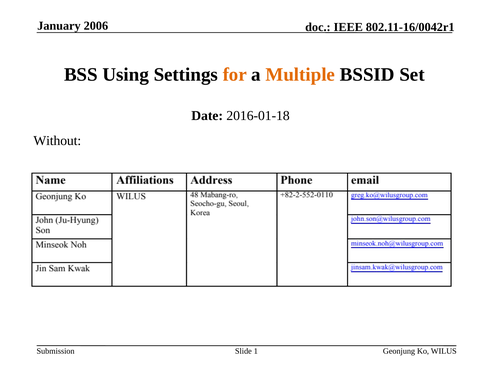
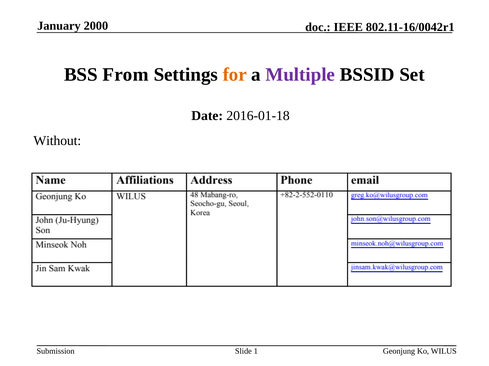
2006: 2006 -> 2000
Using: Using -> From
Multiple colour: orange -> purple
